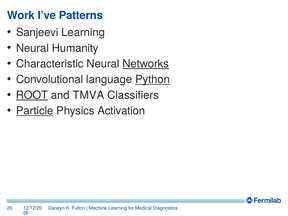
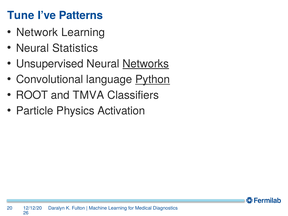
Work: Work -> Tune
Sanjeevi: Sanjeevi -> Network
Humanity: Humanity -> Statistics
Characteristic: Characteristic -> Unsupervised
ROOT underline: present -> none
Particle underline: present -> none
